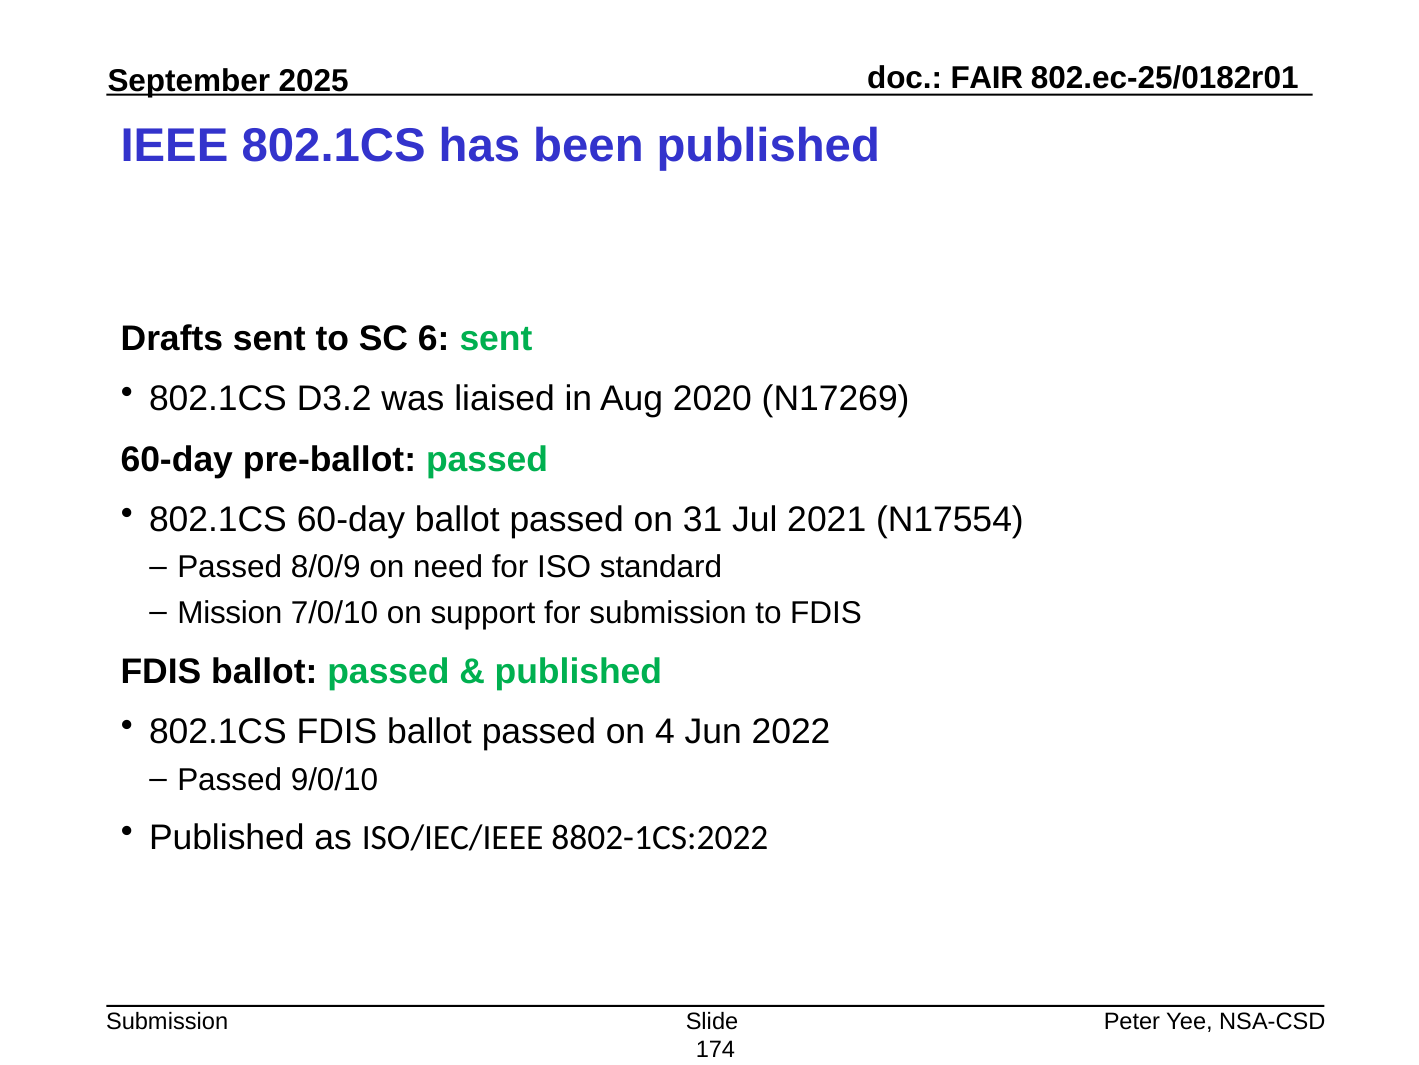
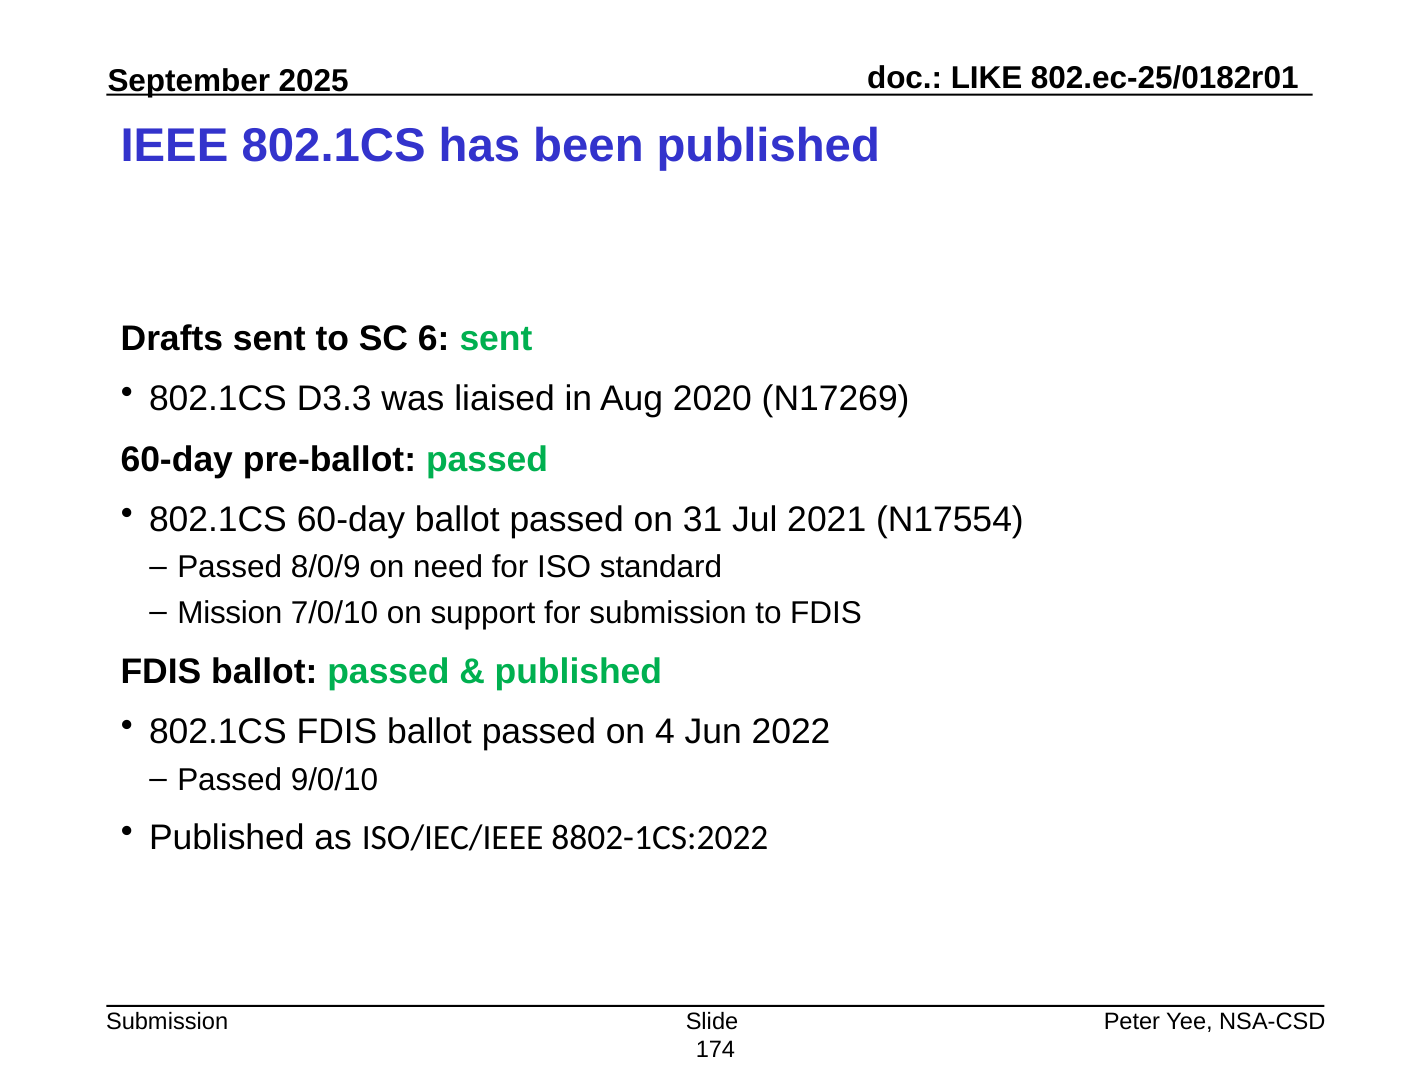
FAIR: FAIR -> LIKE
D3.2: D3.2 -> D3.3
